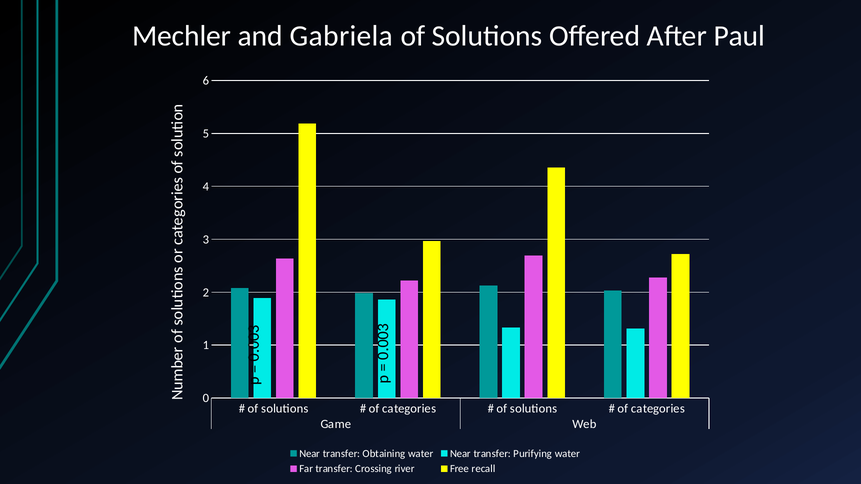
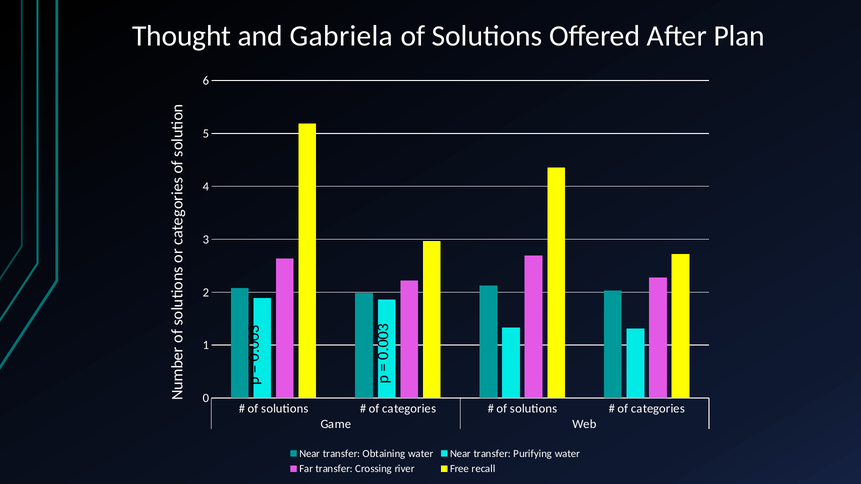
Mechler: Mechler -> Thought
Paul: Paul -> Plan
